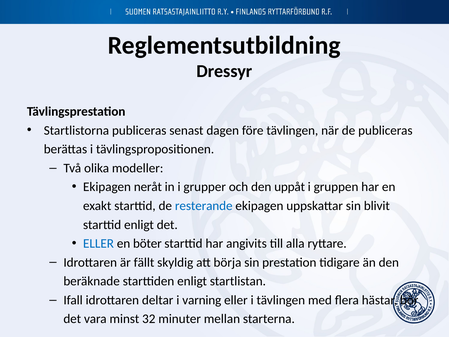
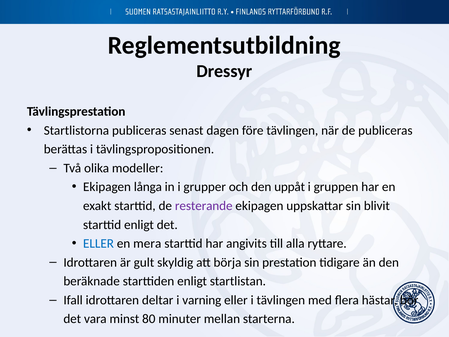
neråt: neråt -> långa
resterande colour: blue -> purple
böter: böter -> mera
fällt: fällt -> gult
32: 32 -> 80
